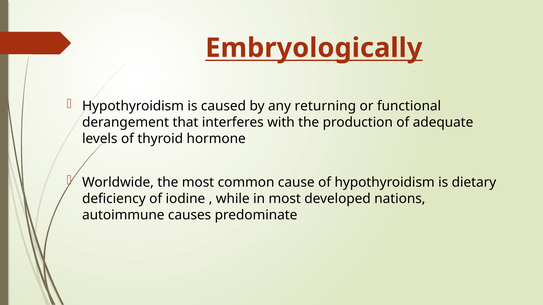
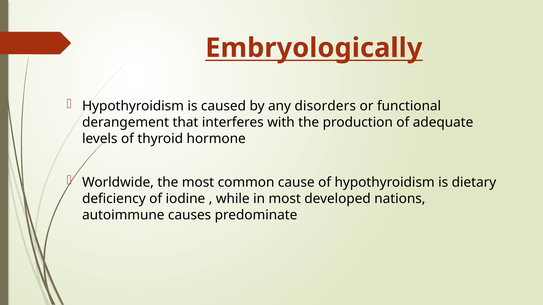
returning: returning -> disorders
